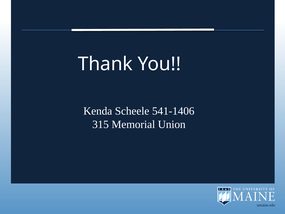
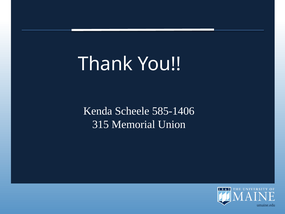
541-1406: 541-1406 -> 585-1406
